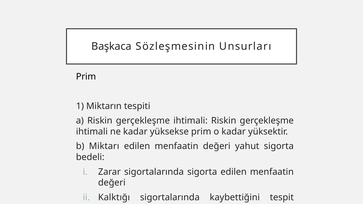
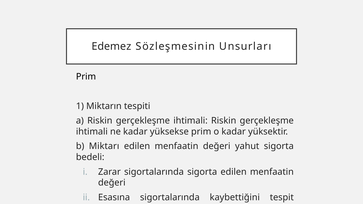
Başkaca: Başkaca -> Edemez
Kalktığı: Kalktığı -> Esasına
